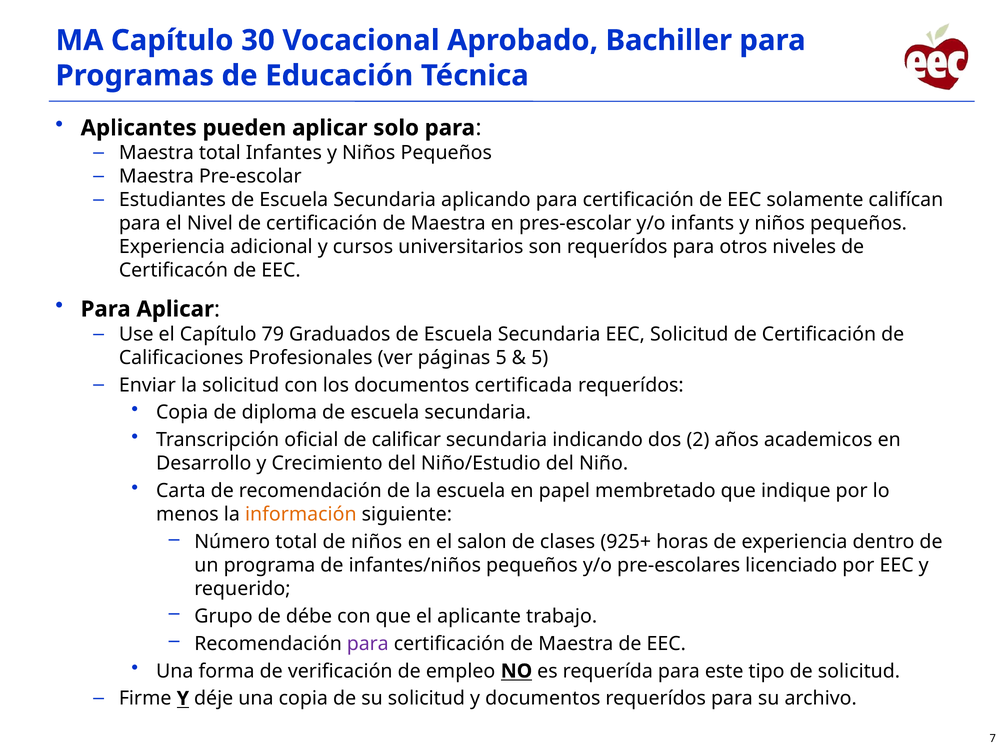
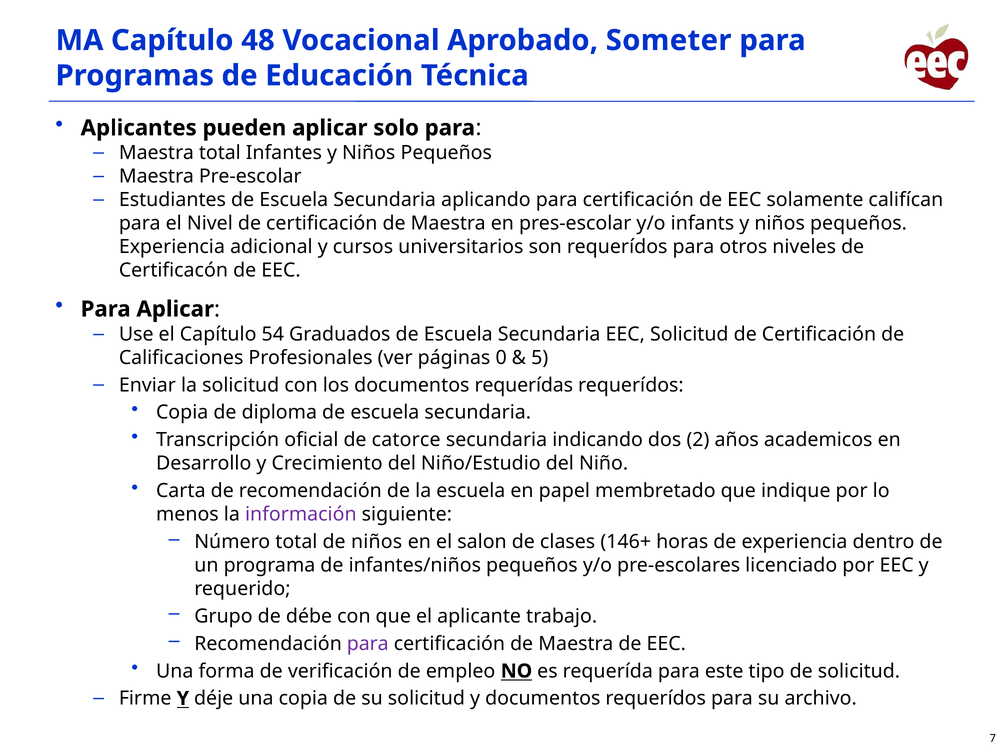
30: 30 -> 48
Bachiller: Bachiller -> Someter
79: 79 -> 54
páginas 5: 5 -> 0
certificada: certificada -> requerídas
calificar: calificar -> catorce
información colour: orange -> purple
925+: 925+ -> 146+
